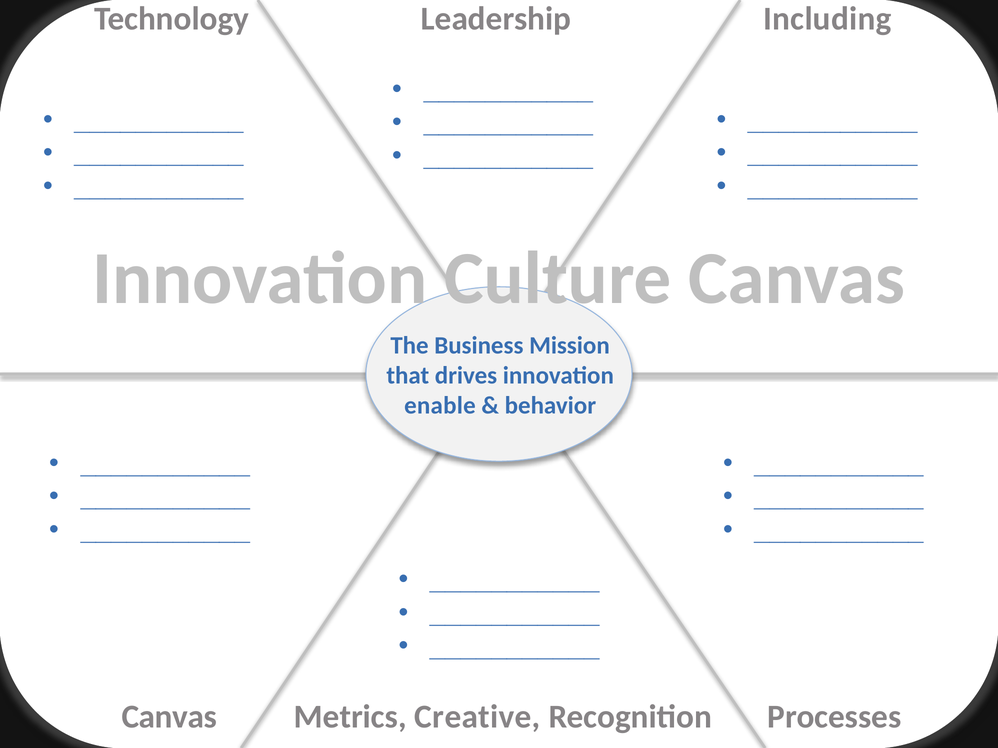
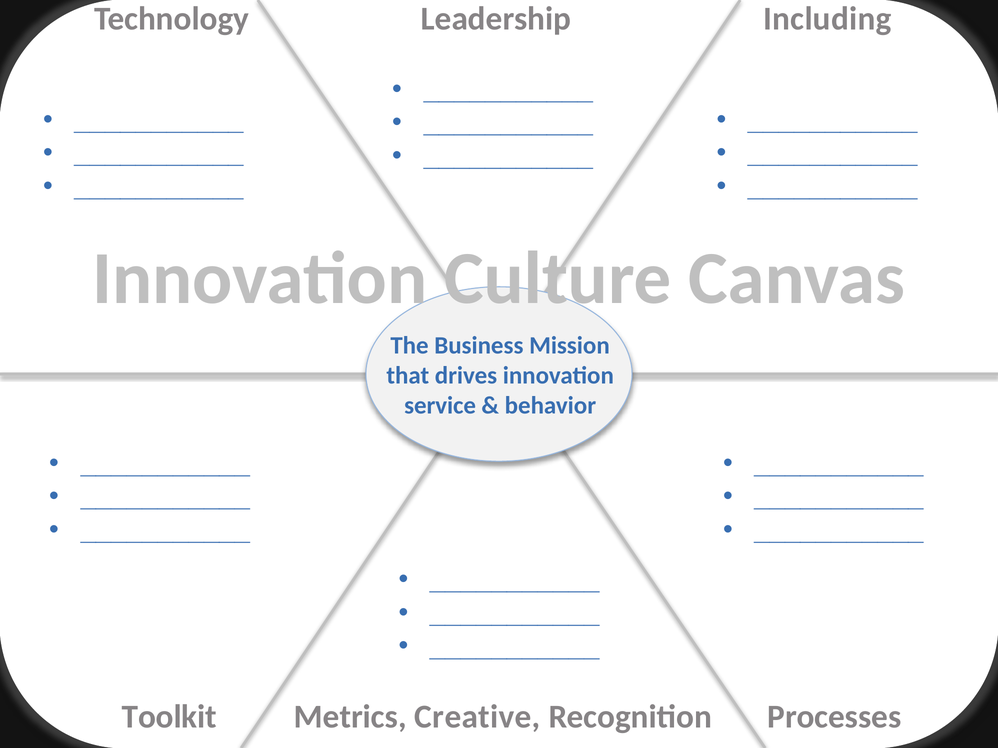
enable: enable -> service
Canvas at (169, 717): Canvas -> Toolkit
